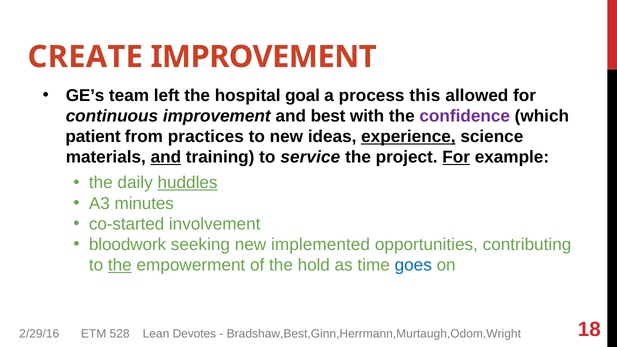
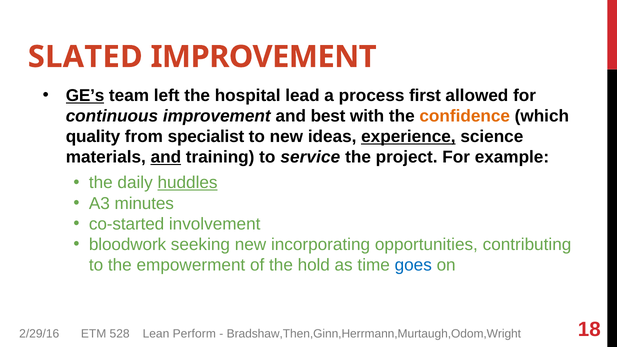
CREATE: CREATE -> SLATED
GE’s underline: none -> present
goal: goal -> lead
this: this -> first
confidence colour: purple -> orange
patient: patient -> quality
practices: practices -> specialist
For at (456, 157) underline: present -> none
implemented: implemented -> incorporating
the at (120, 265) underline: present -> none
Devotes: Devotes -> Perform
Bradshaw,Best,Ginn,Herrmann,Murtaugh,Odom,Wright: Bradshaw,Best,Ginn,Herrmann,Murtaugh,Odom,Wright -> Bradshaw,Then,Ginn,Herrmann,Murtaugh,Odom,Wright
